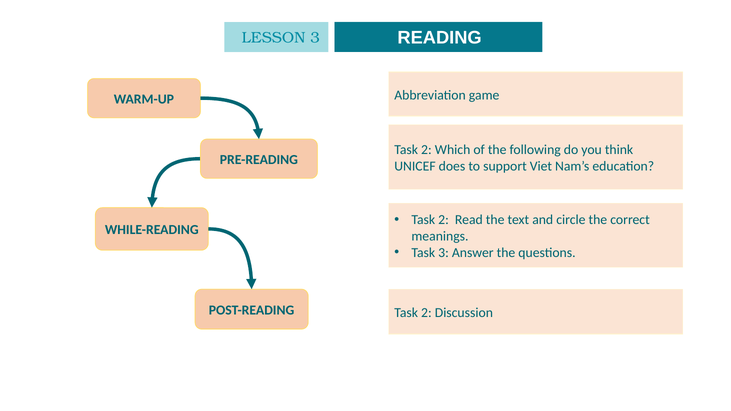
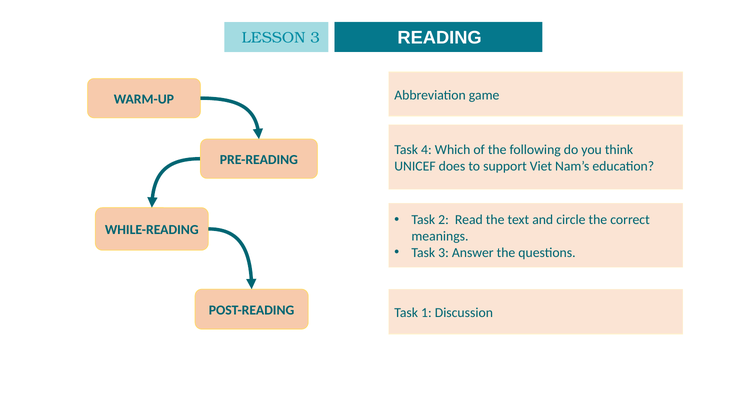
2 at (426, 150): 2 -> 4
2 at (426, 313): 2 -> 1
